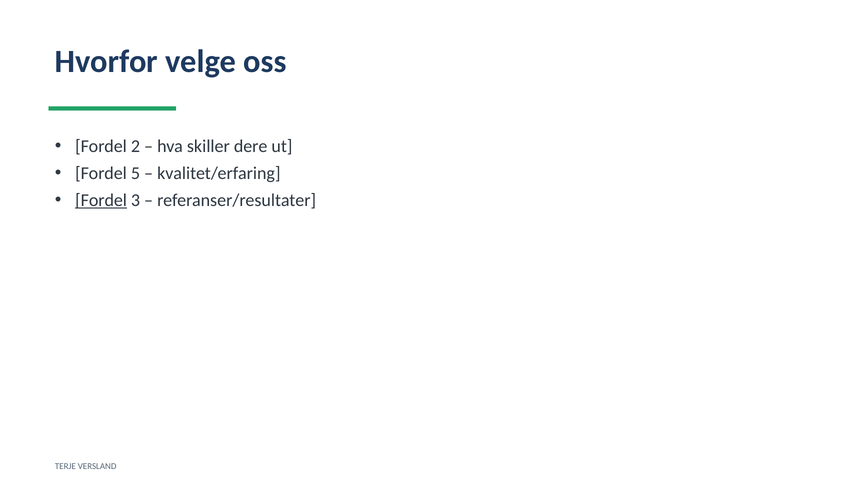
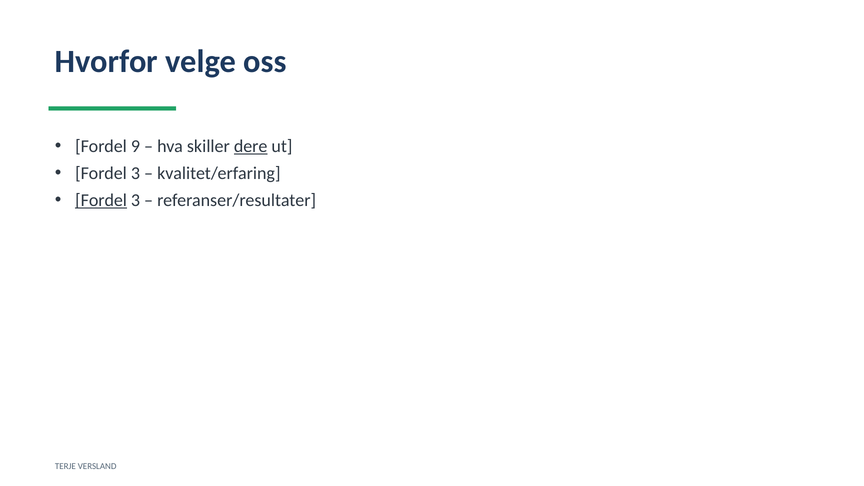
2: 2 -> 9
dere underline: none -> present
5 at (135, 173): 5 -> 3
